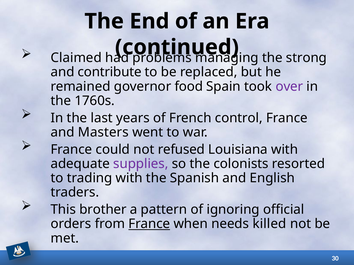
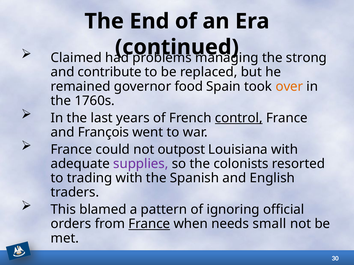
over colour: purple -> orange
control underline: none -> present
Masters: Masters -> François
refused: refused -> outpost
brother: brother -> blamed
killed: killed -> small
